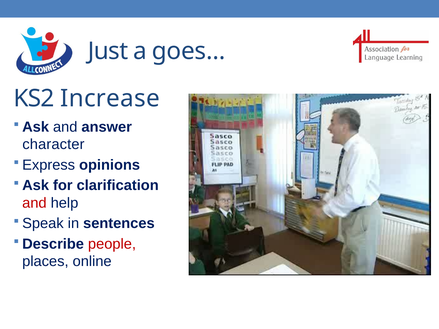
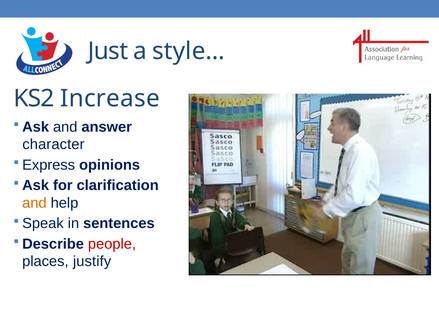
goes…: goes… -> style…
and at (34, 203) colour: red -> orange
online: online -> justify
